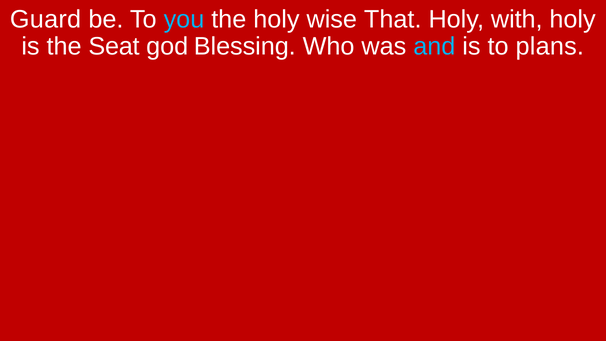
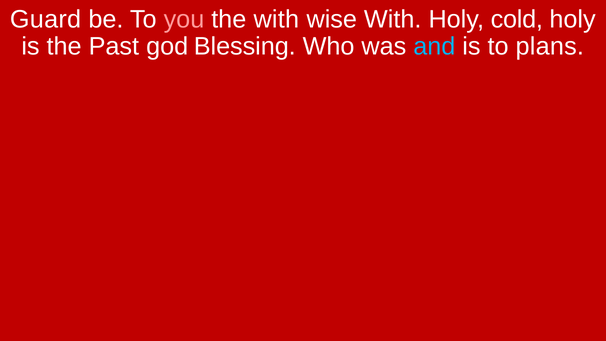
you colour: light blue -> pink
the holy: holy -> with
wise That: That -> With
with: with -> cold
Seat: Seat -> Past
